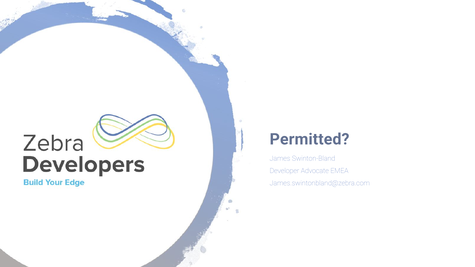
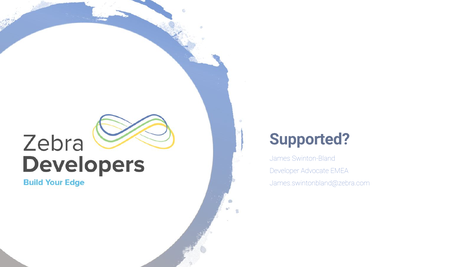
Permitted: Permitted -> Supported
